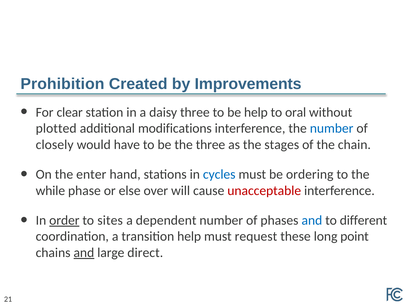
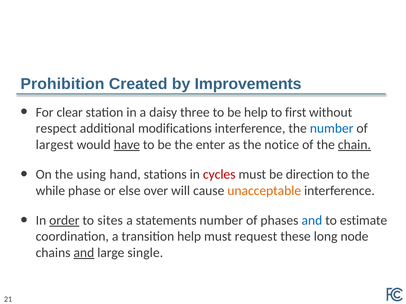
oral: oral -> first
plotted: plotted -> respect
closely: closely -> largest
have underline: none -> present
the three: three -> enter
stages: stages -> notice
chain underline: none -> present
enter: enter -> using
cycles colour: blue -> red
ordering: ordering -> direction
unacceptable colour: red -> orange
dependent: dependent -> statements
different: different -> estimate
point: point -> node
direct: direct -> single
